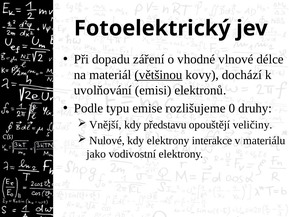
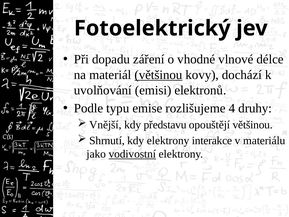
0: 0 -> 4
opouštějí veličiny: veličiny -> většinou
Nulové: Nulové -> Shrnutí
vodivostní underline: none -> present
